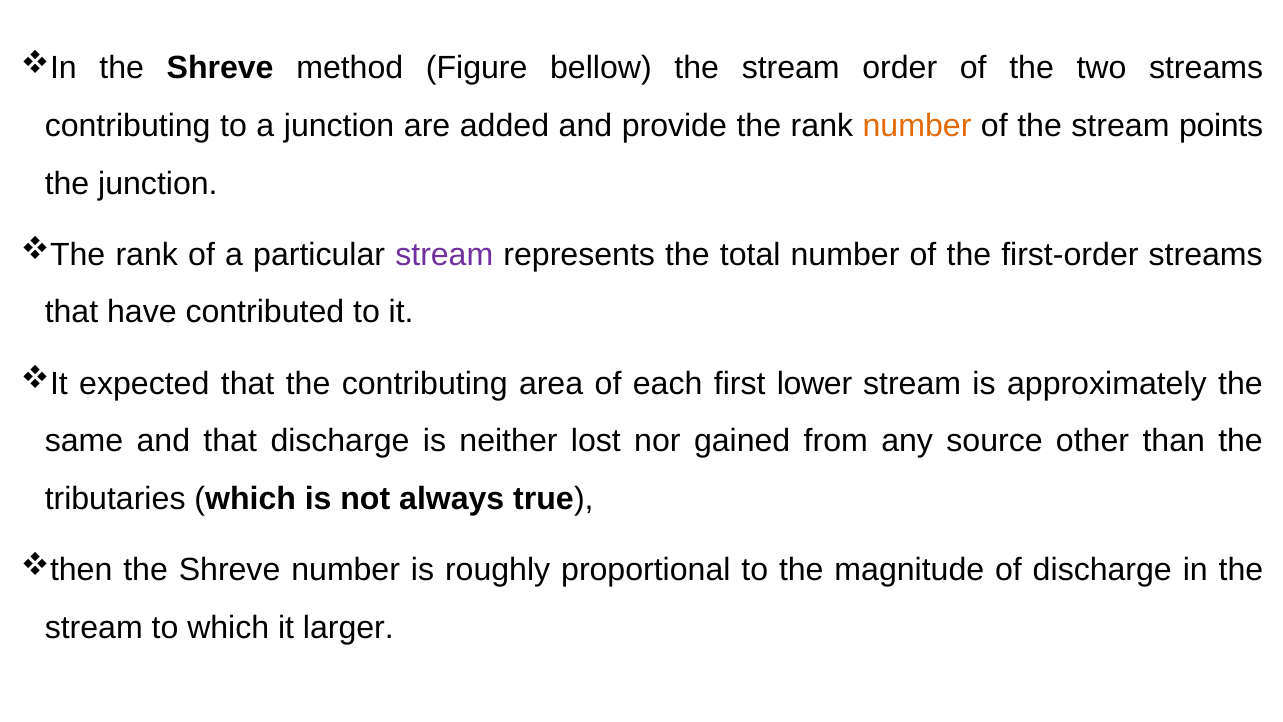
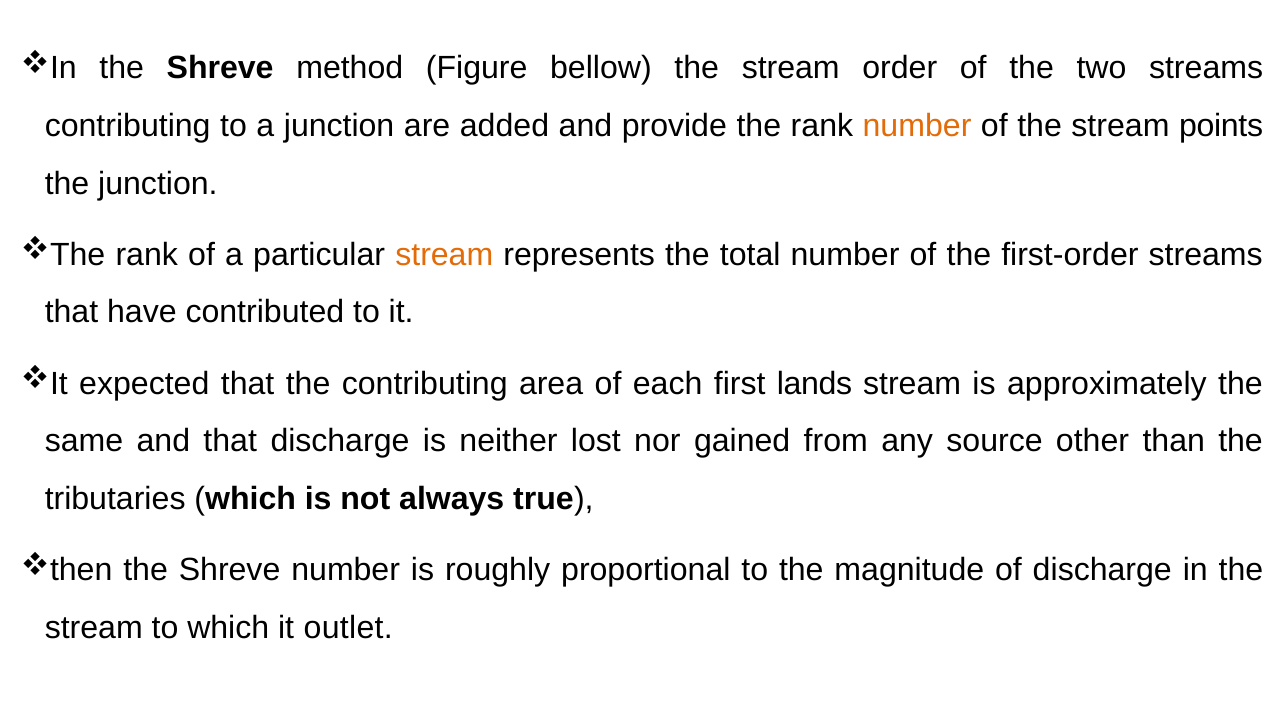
stream at (444, 254) colour: purple -> orange
lower: lower -> lands
larger: larger -> outlet
